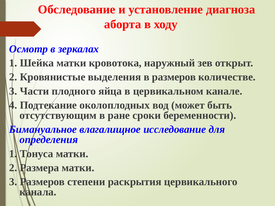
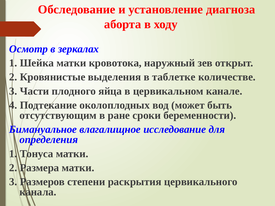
в размеров: размеров -> таблетке
